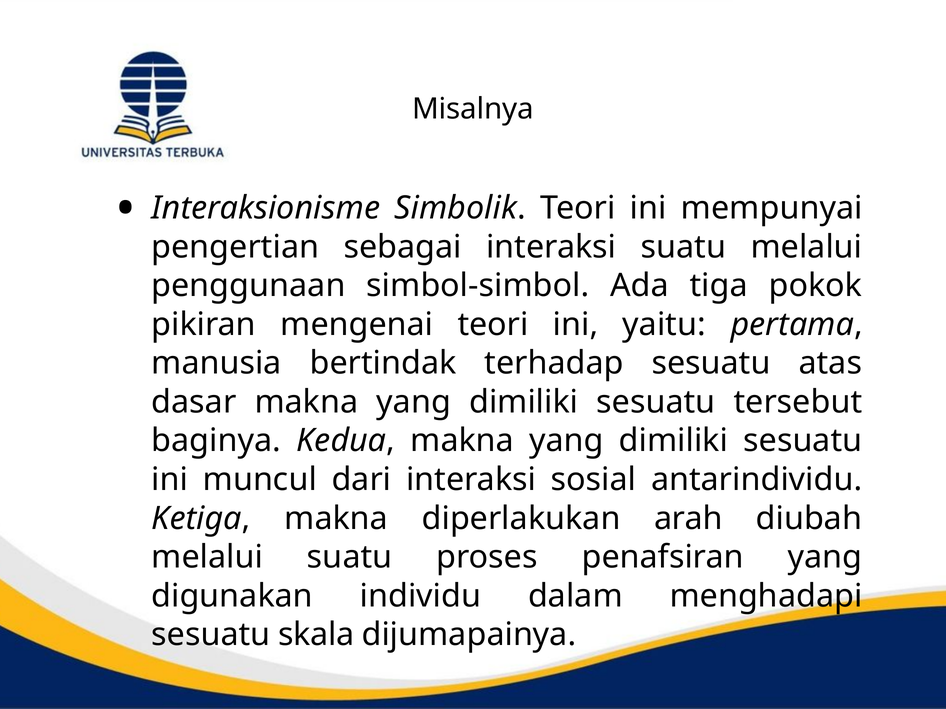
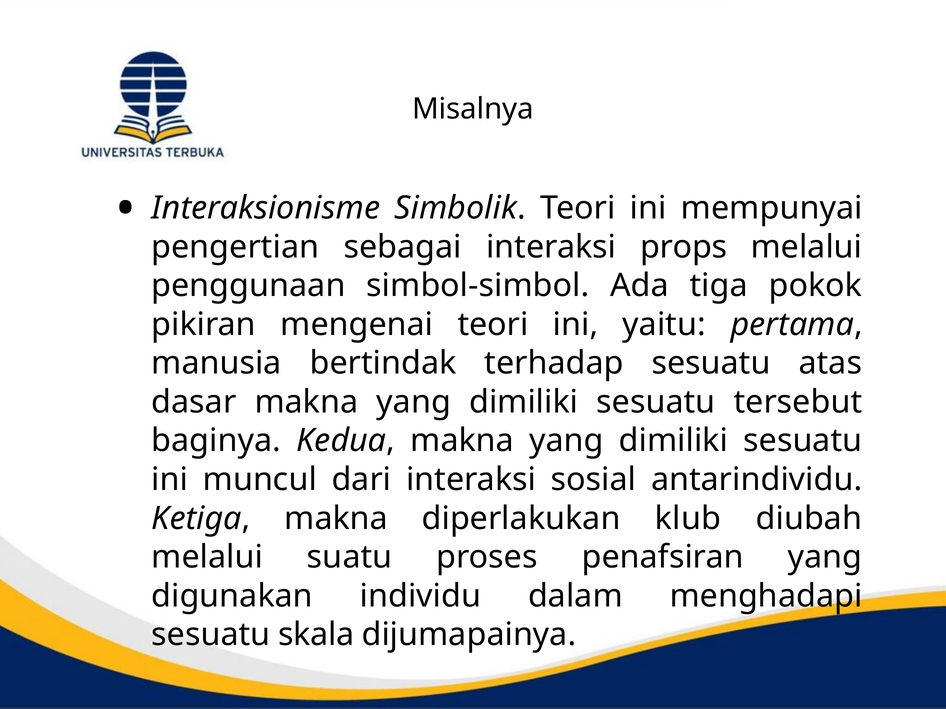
interaksi suatu: suatu -> props
arah: arah -> klub
